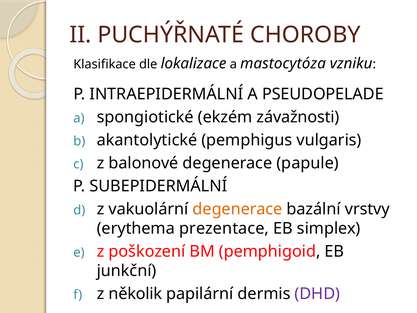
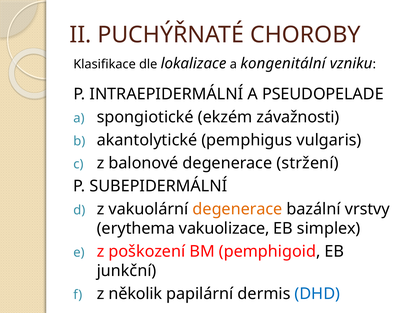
mastocytóza: mastocytóza -> kongenitální
papule: papule -> stržení
prezentace: prezentace -> vakuolizace
DHD colour: purple -> blue
